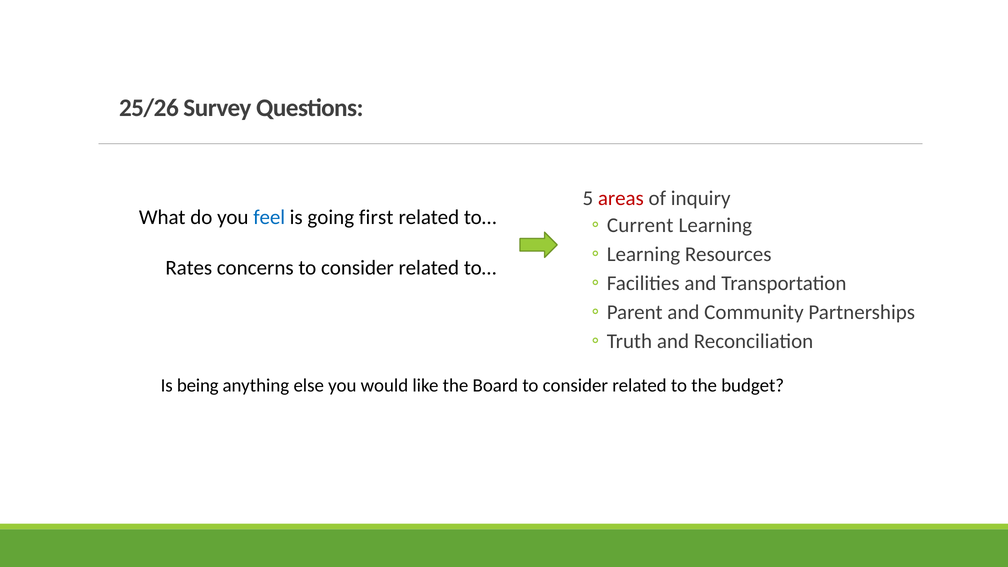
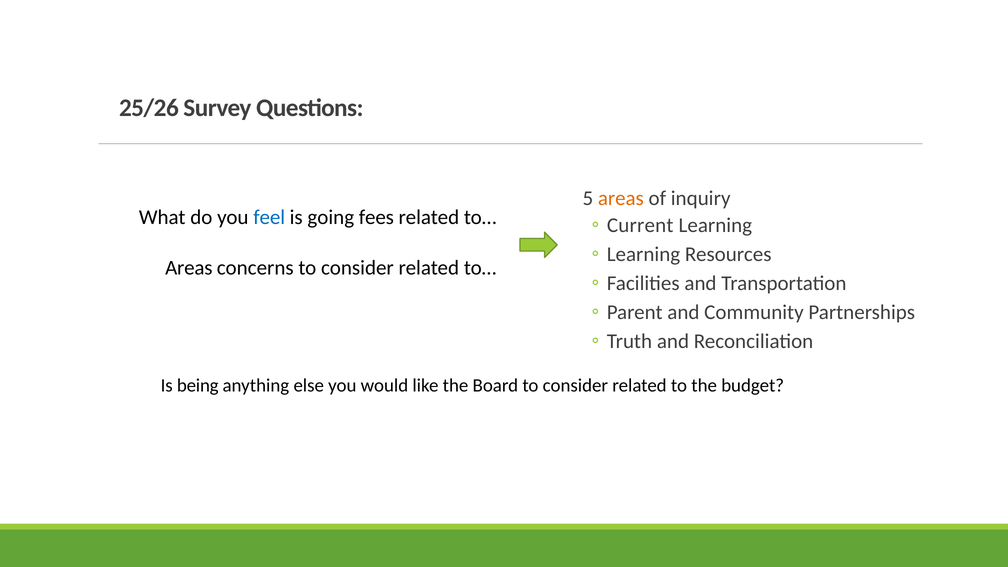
areas at (621, 198) colour: red -> orange
first: first -> fees
Rates at (189, 268): Rates -> Areas
